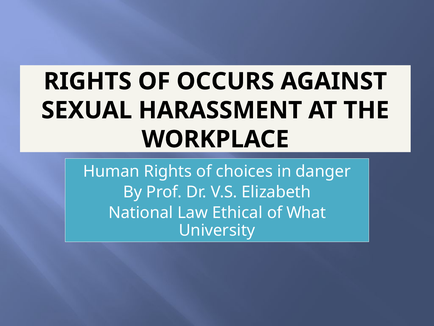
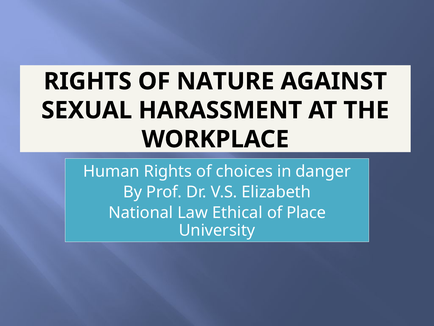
OCCURS: OCCURS -> NATURE
What: What -> Place
